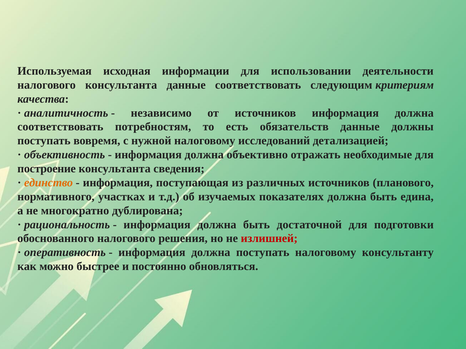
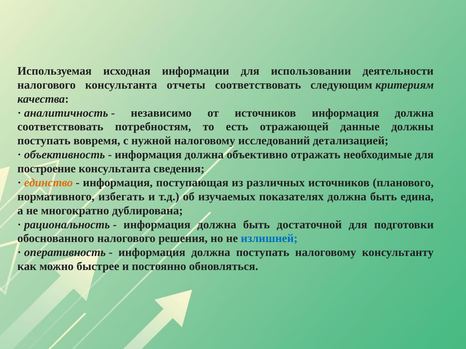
консультанта данные: данные -> отчеты
обязательств: обязательств -> отражающей
участках: участках -> избегать
излишней colour: red -> blue
